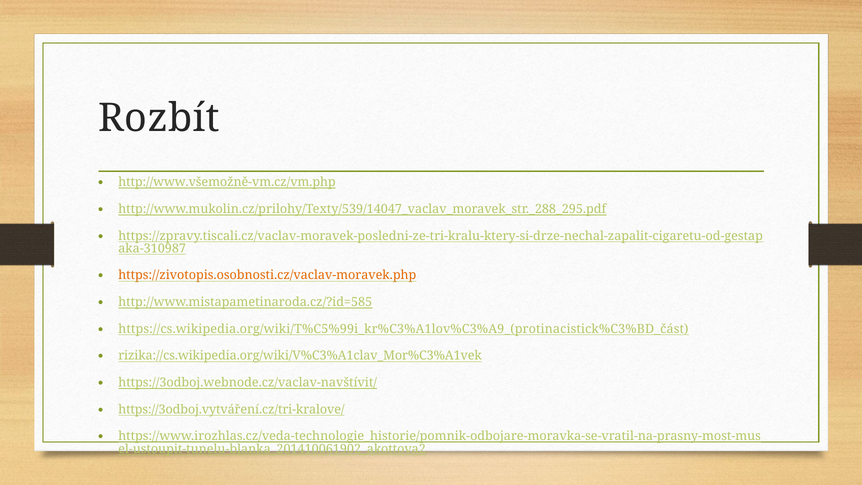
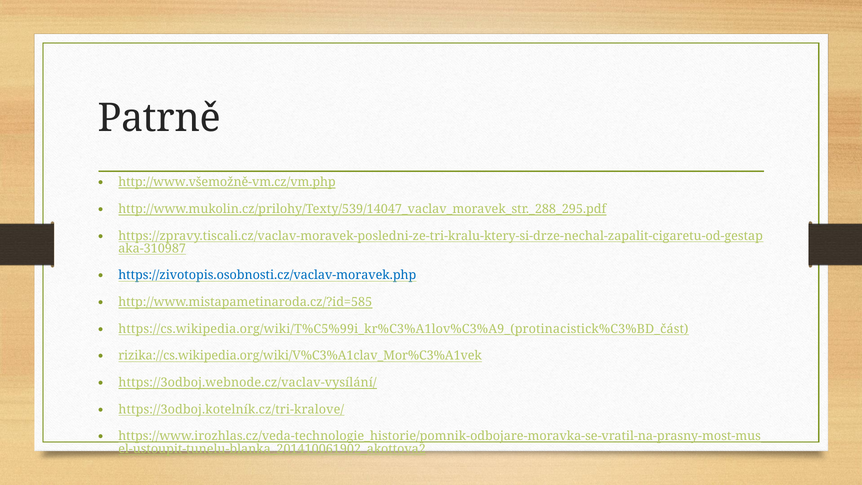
Rozbít: Rozbít -> Patrně
https://zivotopis.osobnosti.cz/vaclav-moravek.php colour: orange -> blue
https://3odboj.webnode.cz/vaclav-navštívit/: https://3odboj.webnode.cz/vaclav-navštívit/ -> https://3odboj.webnode.cz/vaclav-vysílání/
https://3odboj.vytváření.cz/tri-kralove/: https://3odboj.vytváření.cz/tri-kralove/ -> https://3odboj.kotelník.cz/tri-kralove/
